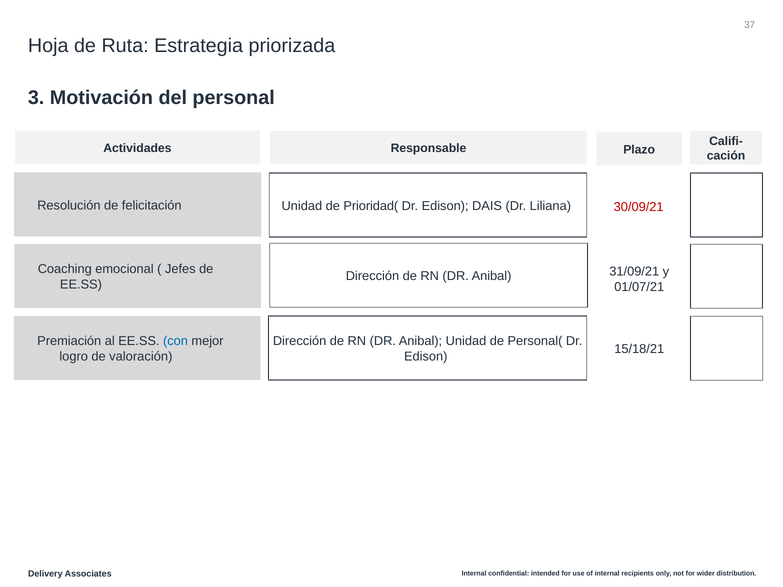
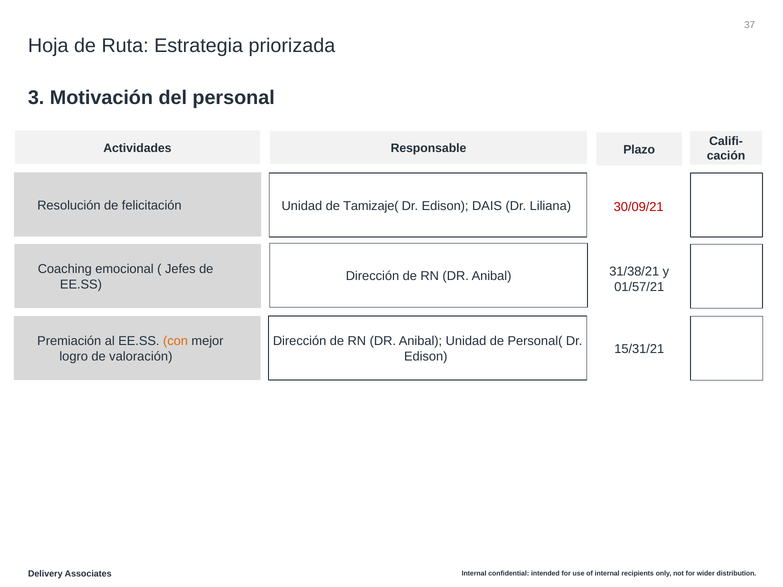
Prioridad(: Prioridad( -> Tamizaje(
31/09/21: 31/09/21 -> 31/38/21
01/07/21: 01/07/21 -> 01/57/21
con colour: blue -> orange
15/18/21: 15/18/21 -> 15/31/21
